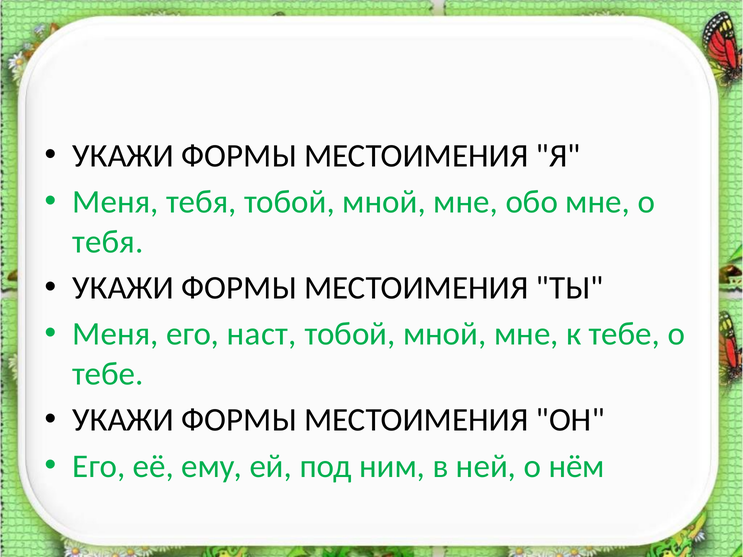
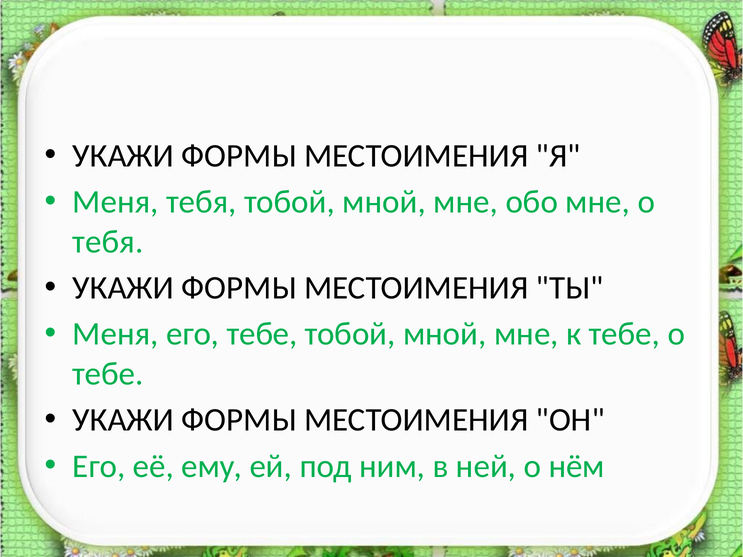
его наст: наст -> тебе
